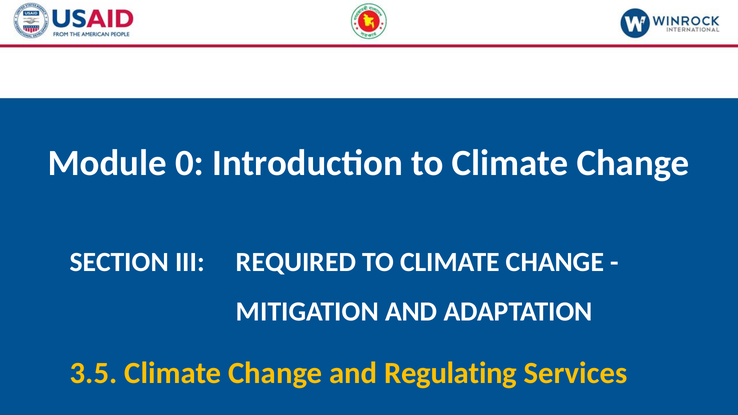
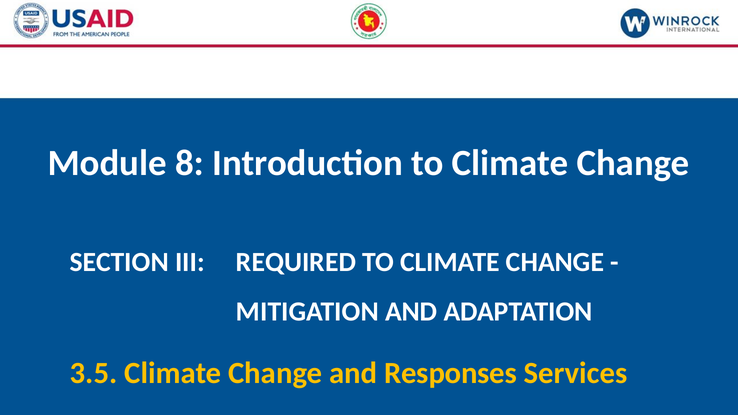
0: 0 -> 8
Regulating: Regulating -> Responses
